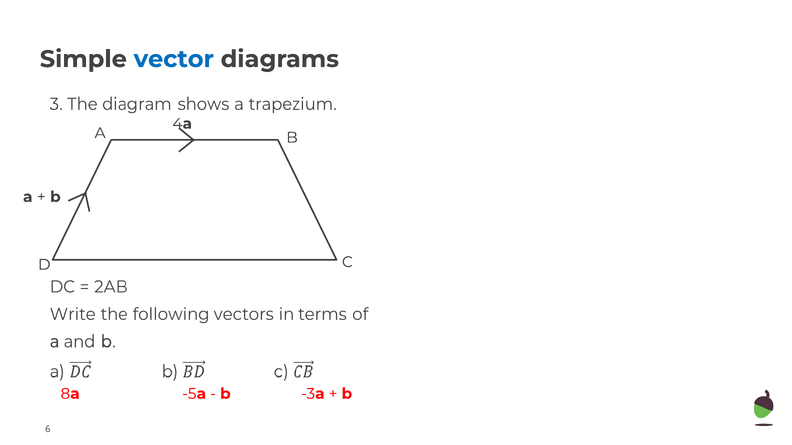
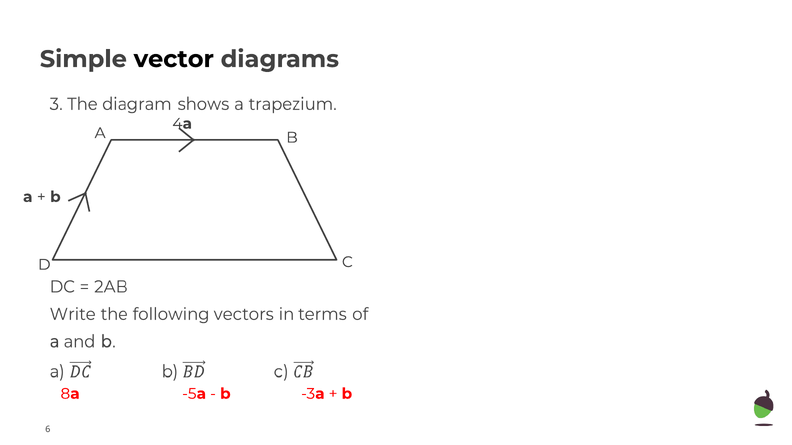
vector colour: blue -> black
